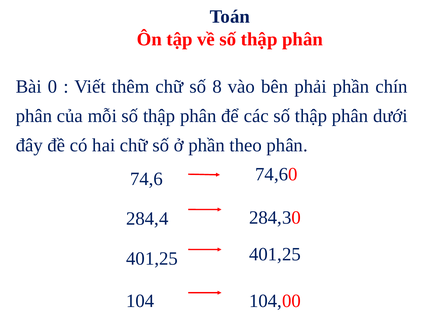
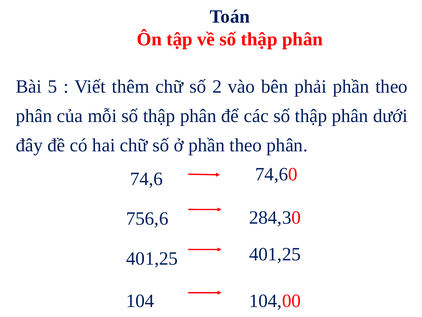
0: 0 -> 5
8: 8 -> 2
phải phần chín: chín -> theo
284,4: 284,4 -> 756,6
